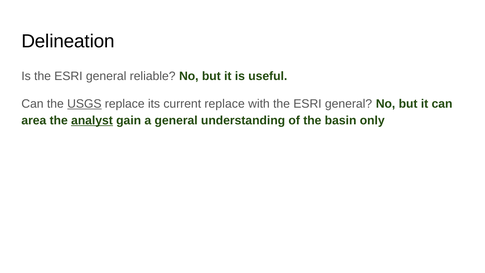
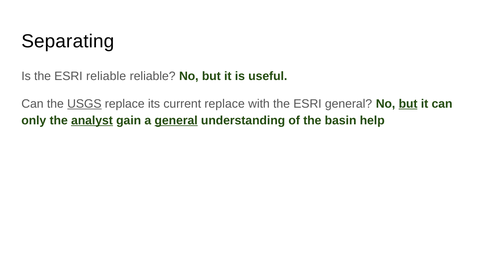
Delineation: Delineation -> Separating
Is the ESRI general: general -> reliable
but at (408, 104) underline: none -> present
area: area -> only
general at (176, 120) underline: none -> present
only: only -> help
